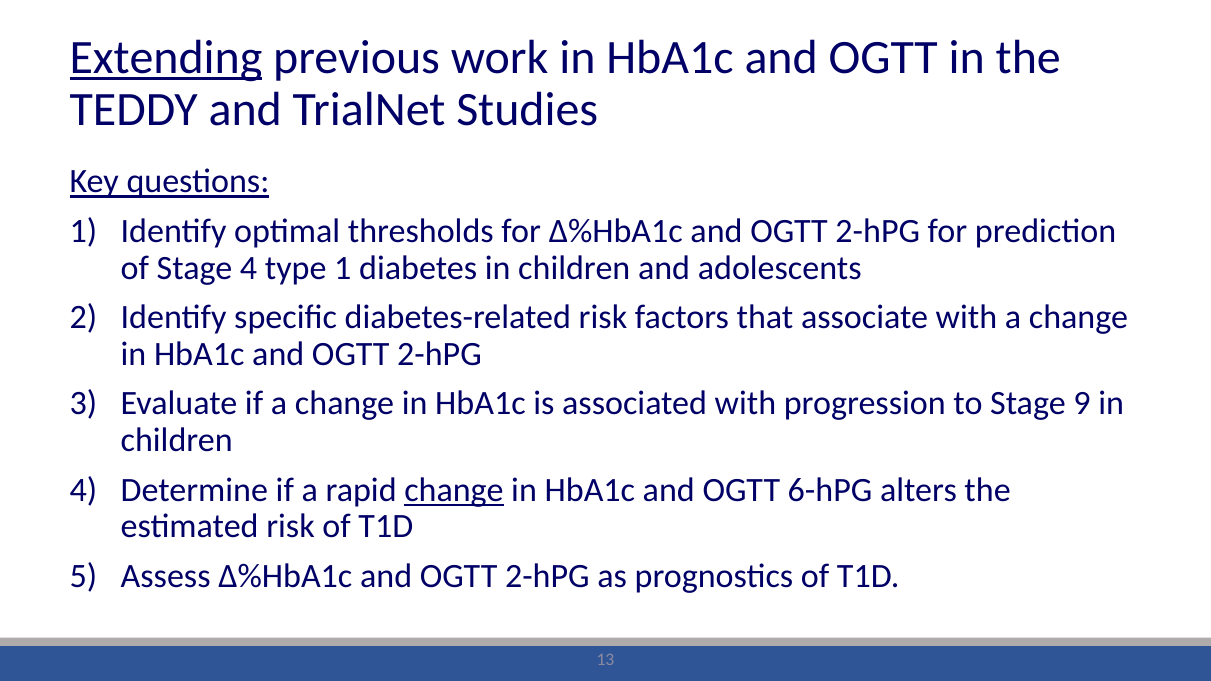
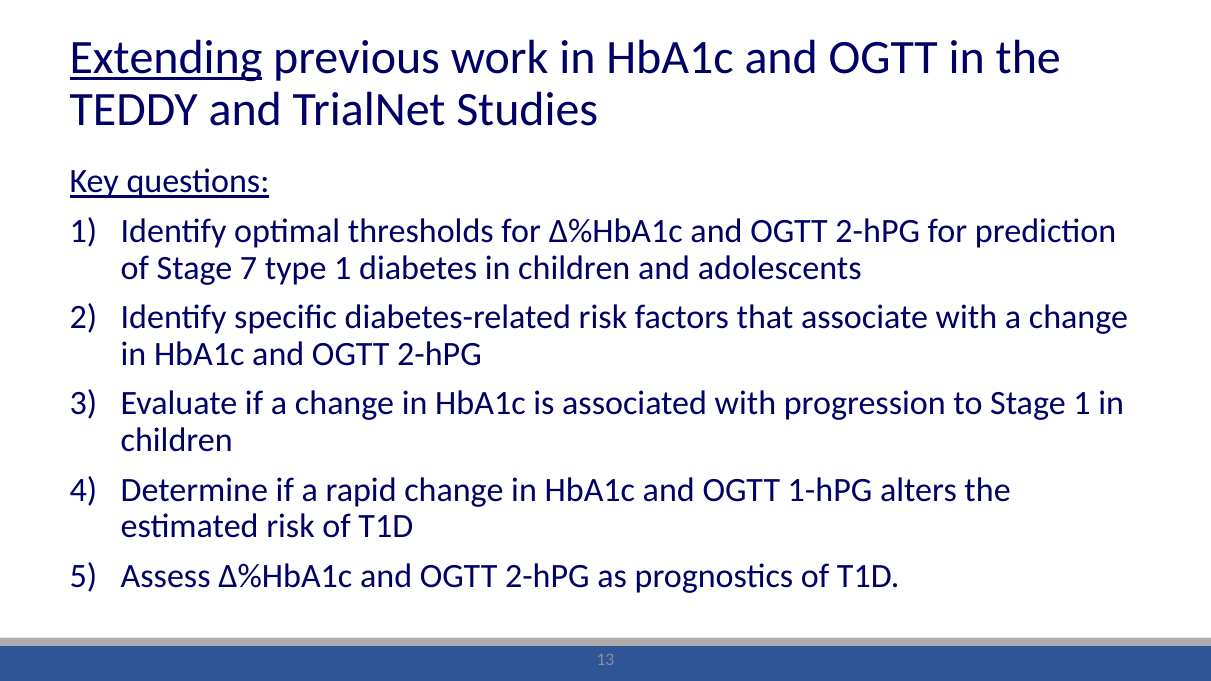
Stage 4: 4 -> 7
Stage 9: 9 -> 1
change at (454, 490) underline: present -> none
6-hPG: 6-hPG -> 1-hPG
